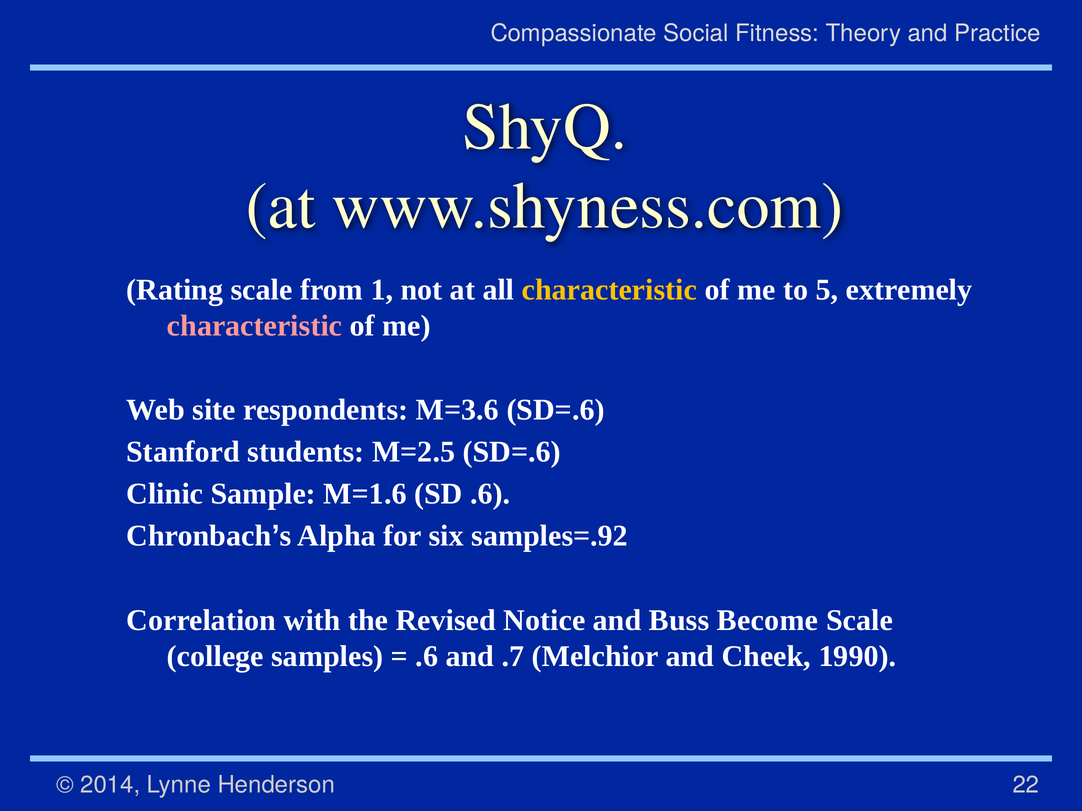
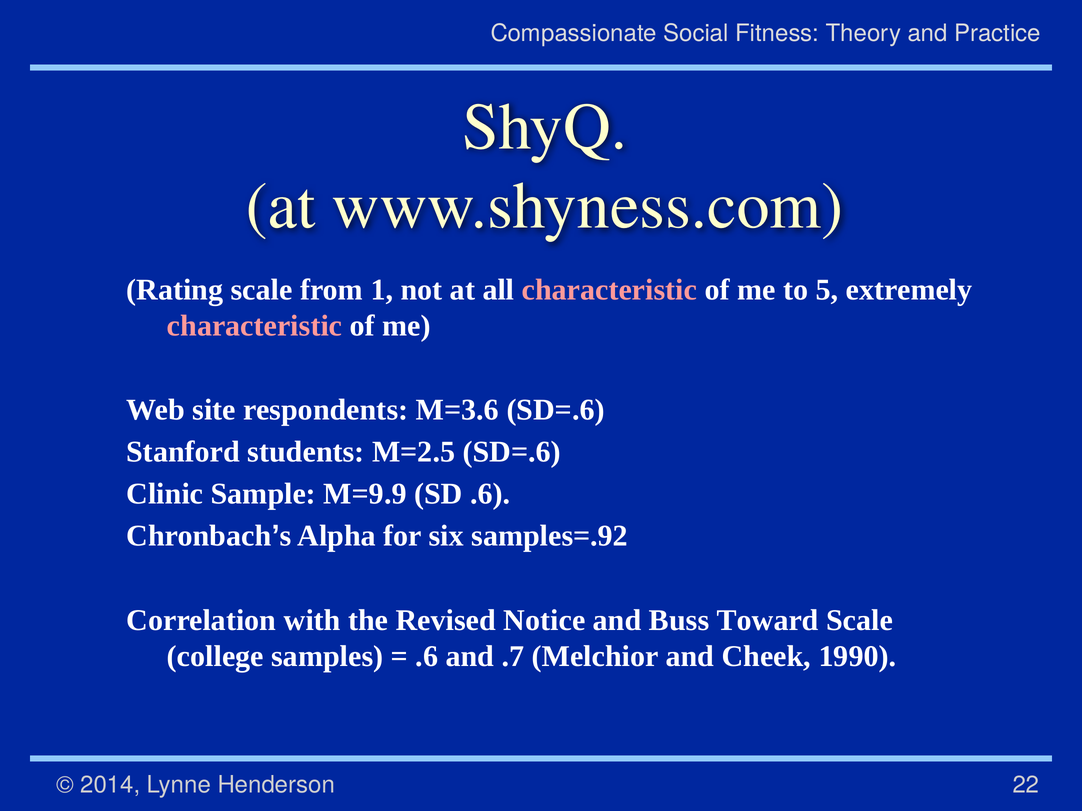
characteristic at (609, 290) colour: yellow -> pink
M=1.6: M=1.6 -> M=9.9
Become: Become -> Toward
